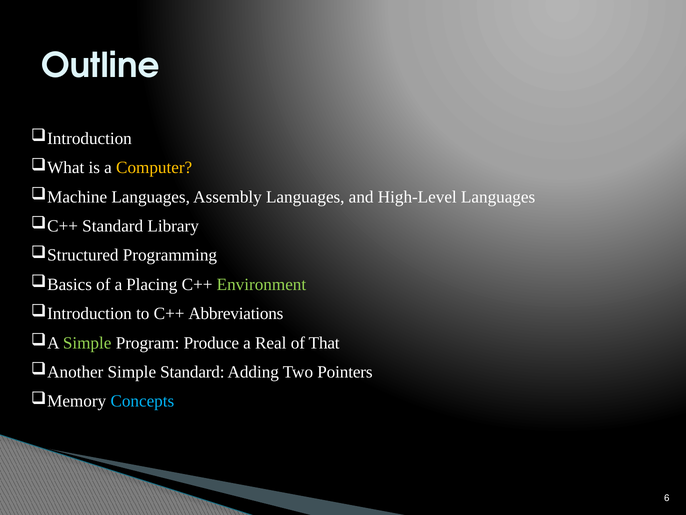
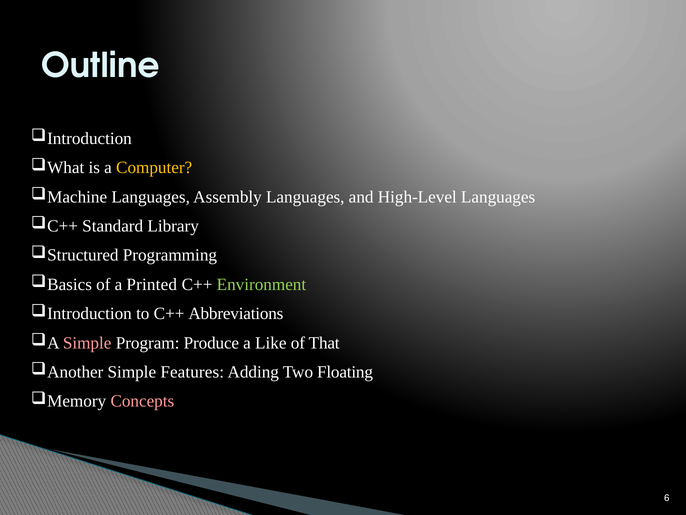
Placing: Placing -> Printed
Simple at (87, 343) colour: light green -> pink
Real: Real -> Like
Simple Standard: Standard -> Features
Pointers: Pointers -> Floating
Concepts colour: light blue -> pink
